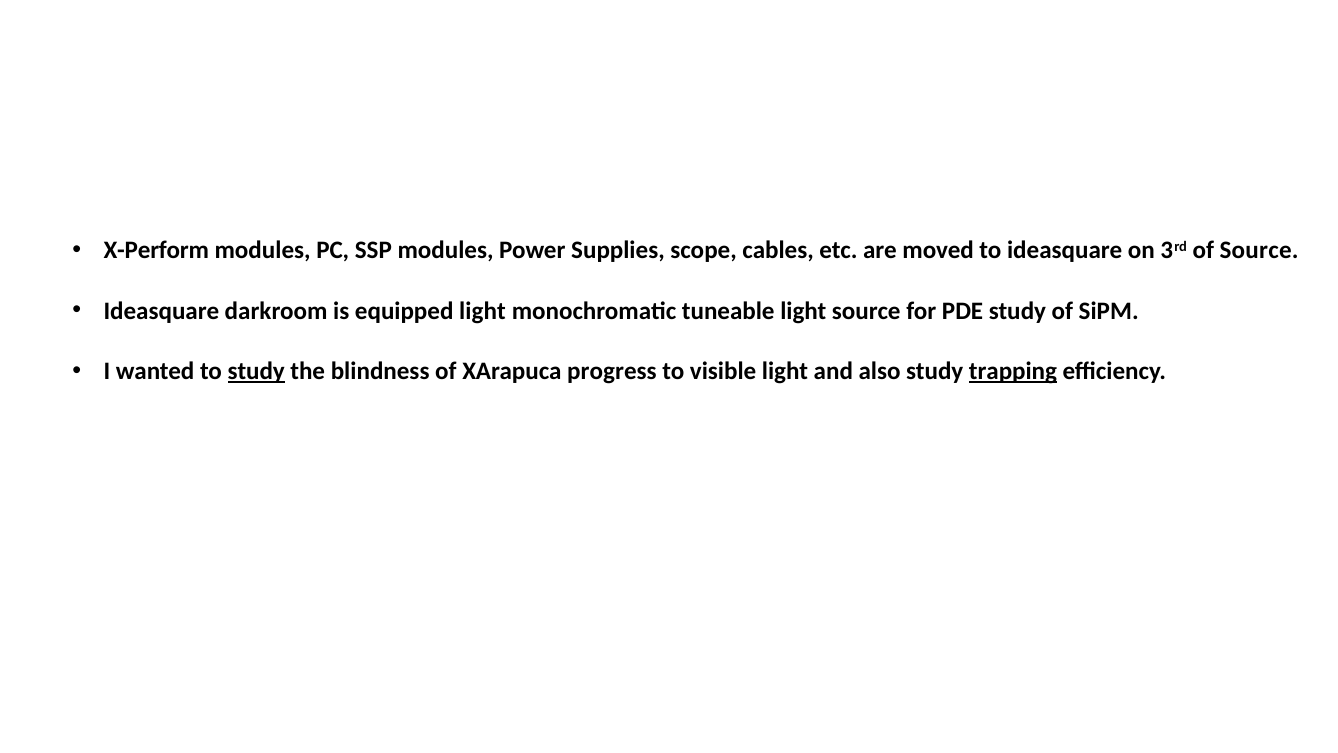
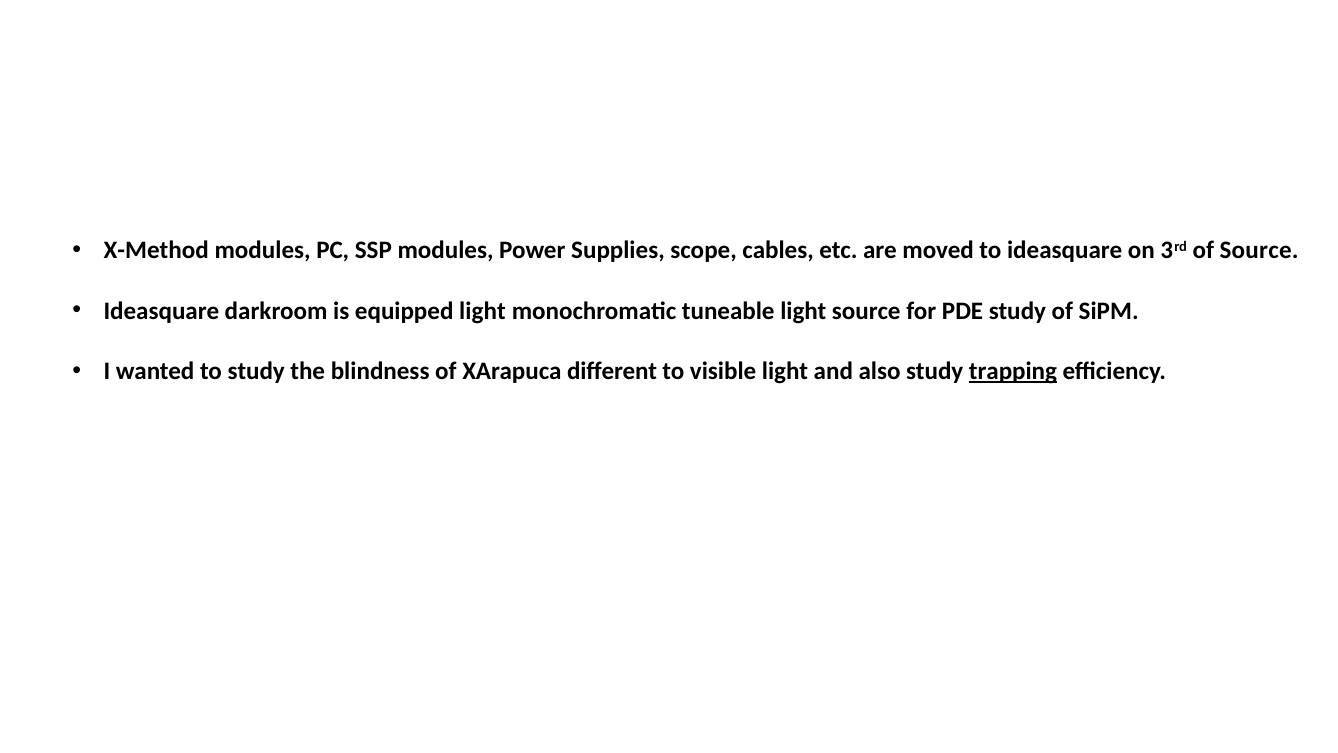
X-Perform: X-Perform -> X-Method
study at (256, 371) underline: present -> none
progress: progress -> different
